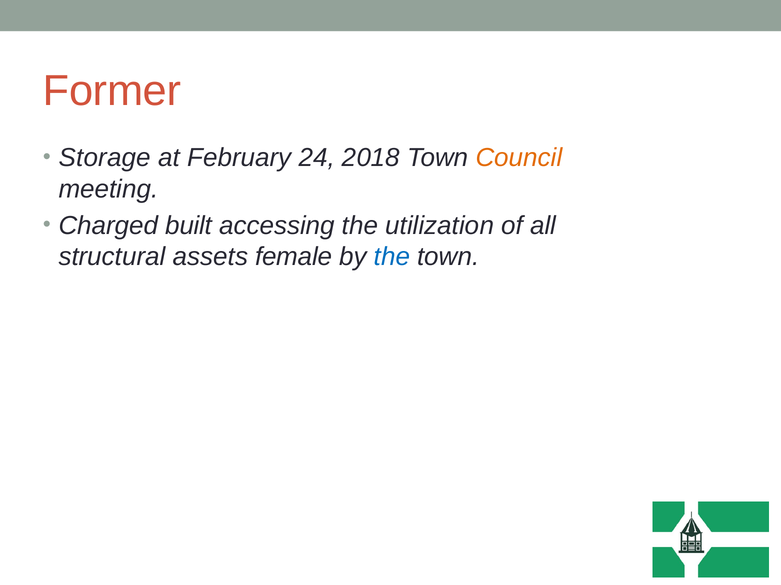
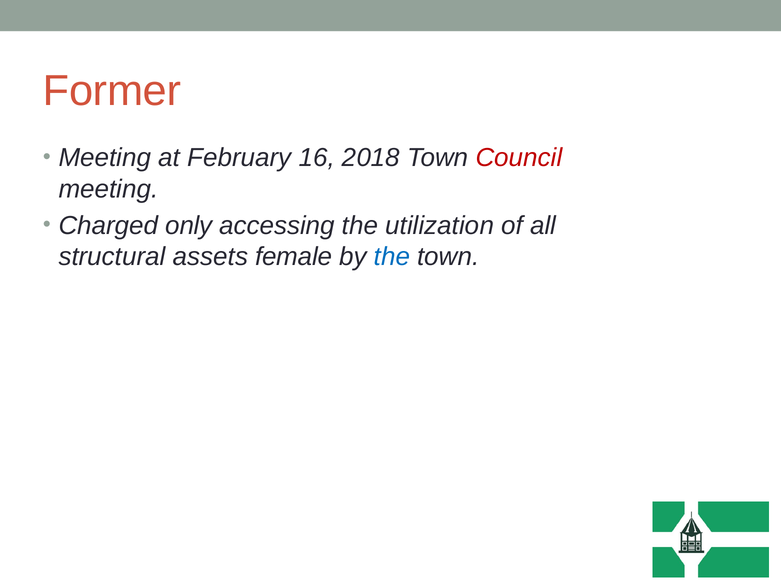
Storage at (105, 158): Storage -> Meeting
24: 24 -> 16
Council colour: orange -> red
built: built -> only
